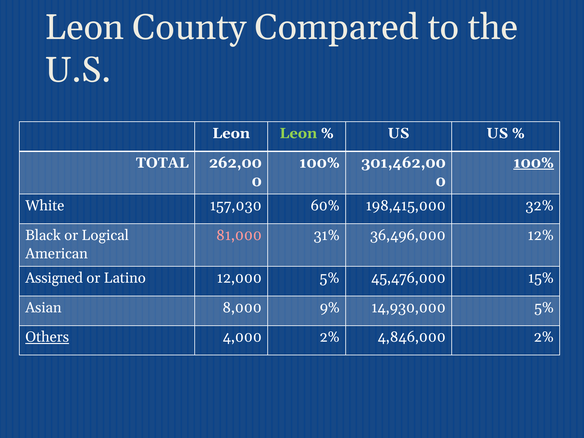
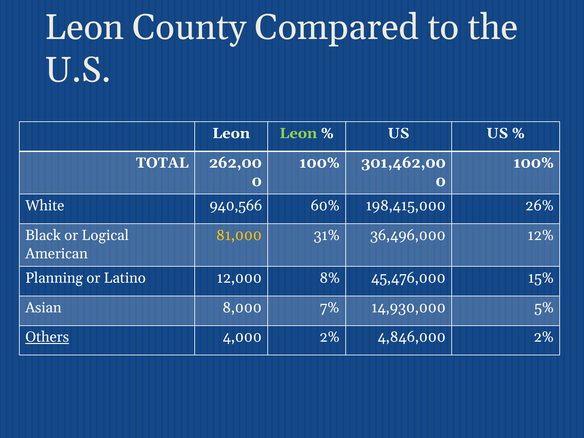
100% at (534, 163) underline: present -> none
157,030: 157,030 -> 940,566
32%: 32% -> 26%
81,000 colour: pink -> yellow
Assigned: Assigned -> Planning
12,000 5%: 5% -> 8%
9%: 9% -> 7%
